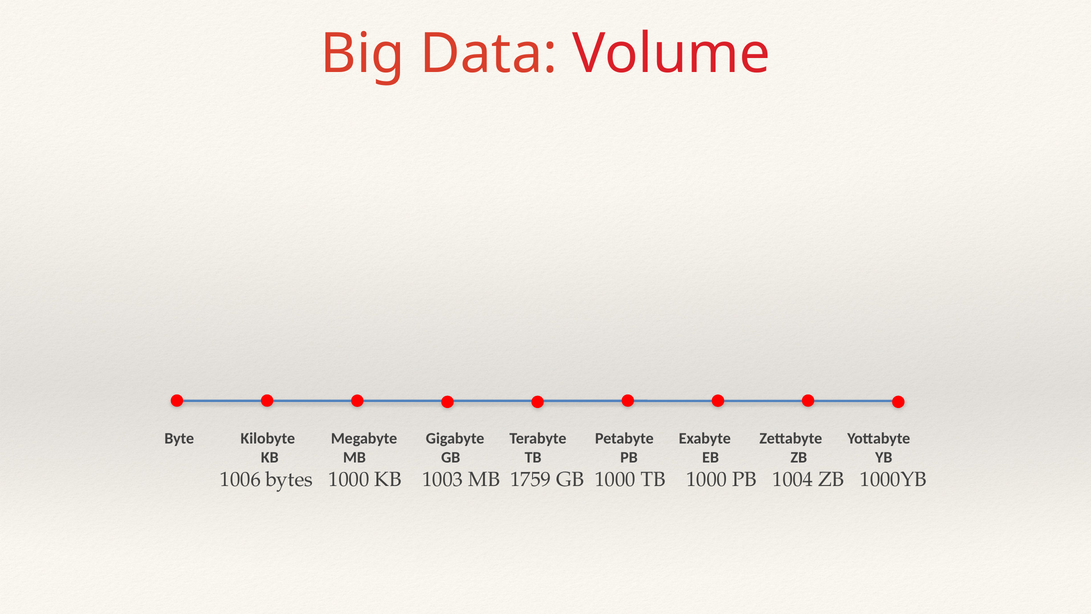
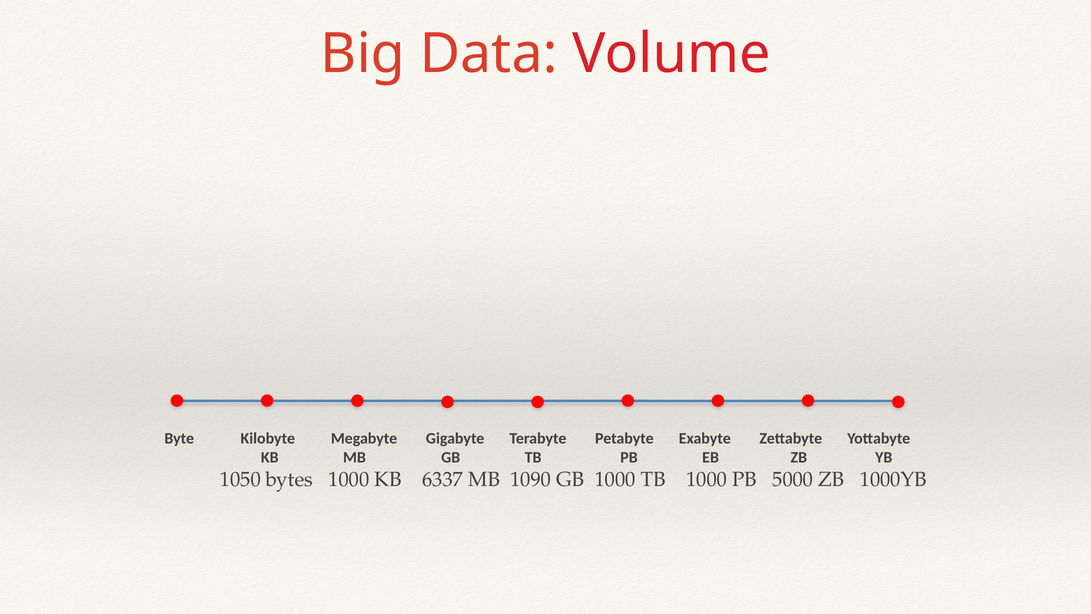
1006: 1006 -> 1050
1003: 1003 -> 6337
1759: 1759 -> 1090
1004: 1004 -> 5000
